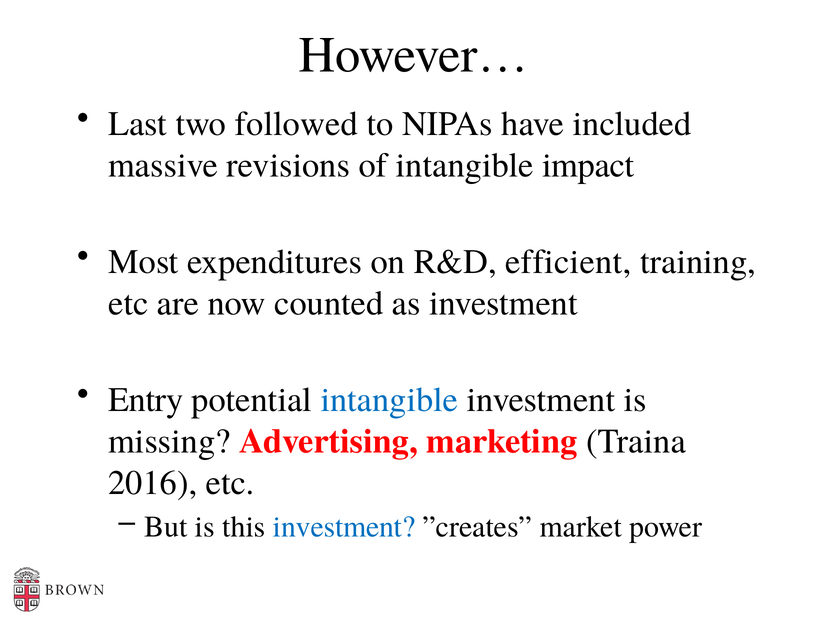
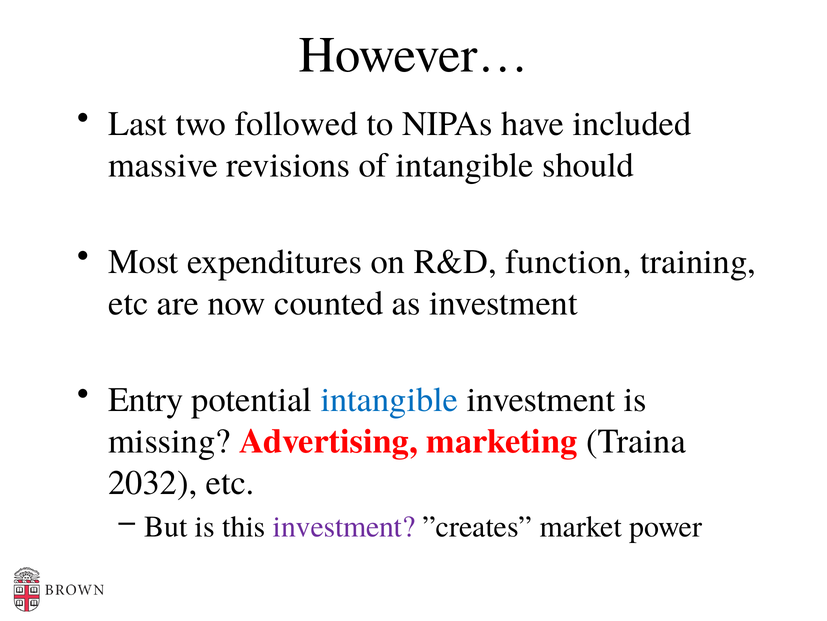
impact: impact -> should
efficient: efficient -> function
2016: 2016 -> 2032
investment at (344, 526) colour: blue -> purple
